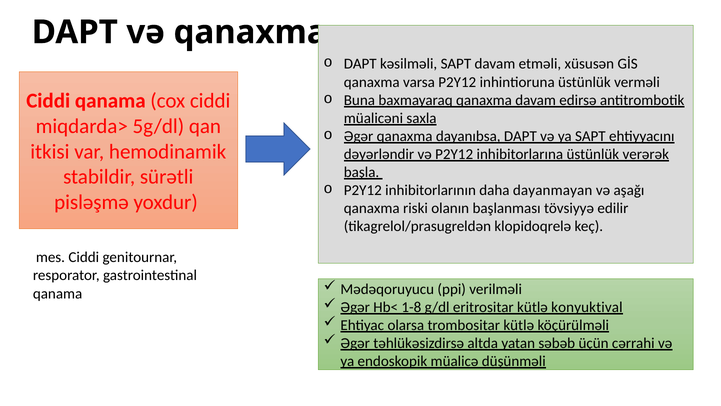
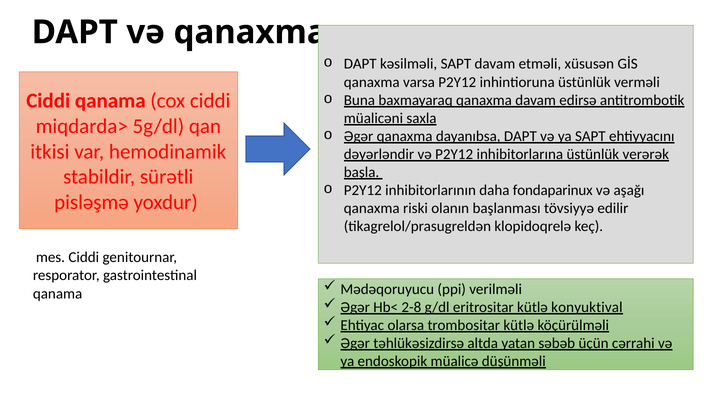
dayanmayan: dayanmayan -> fondaparinux
1-8: 1-8 -> 2-8
